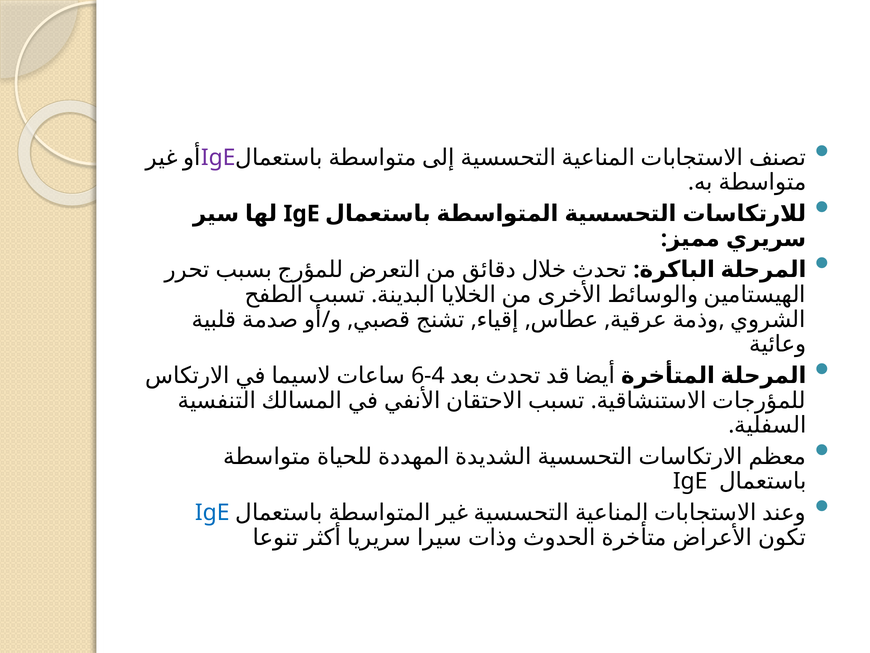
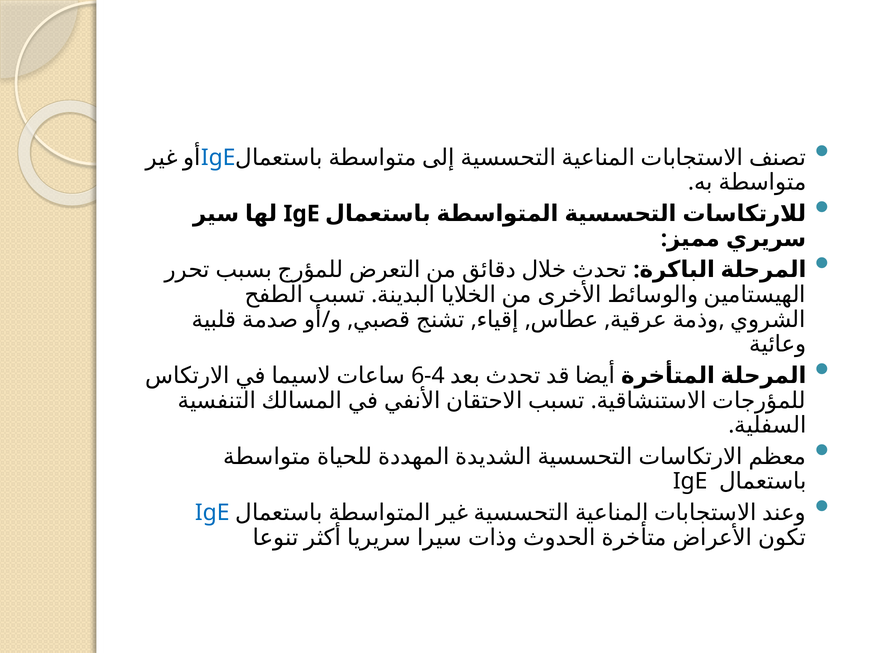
IgE at (218, 157) colour: purple -> blue
